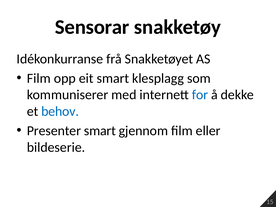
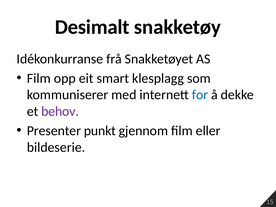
Sensorar: Sensorar -> Desimalt
behov colour: blue -> purple
Presenter smart: smart -> punkt
